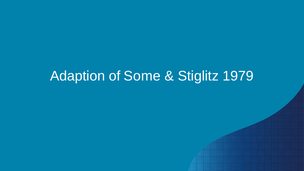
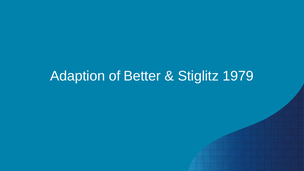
Some: Some -> Better
